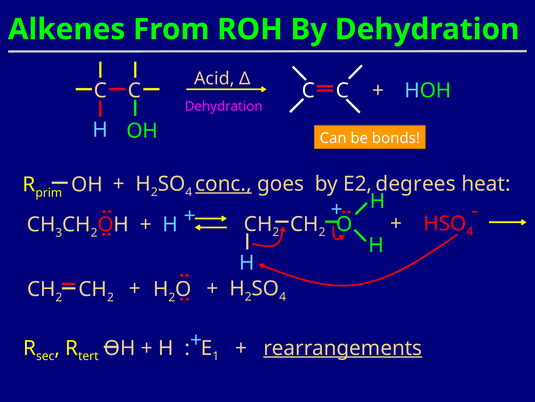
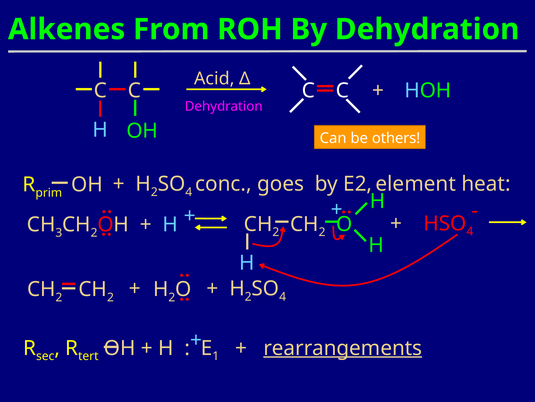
bonds: bonds -> others
conc underline: present -> none
degrees: degrees -> element
